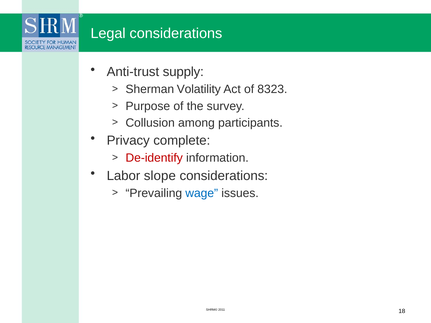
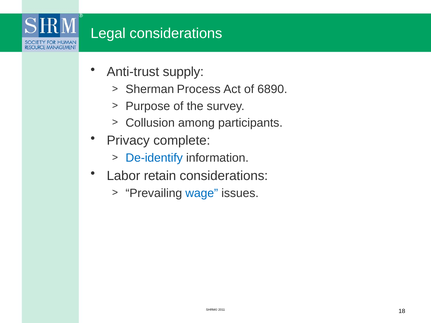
Volatility: Volatility -> Process
8323: 8323 -> 6890
De-identify colour: red -> blue
slope: slope -> retain
